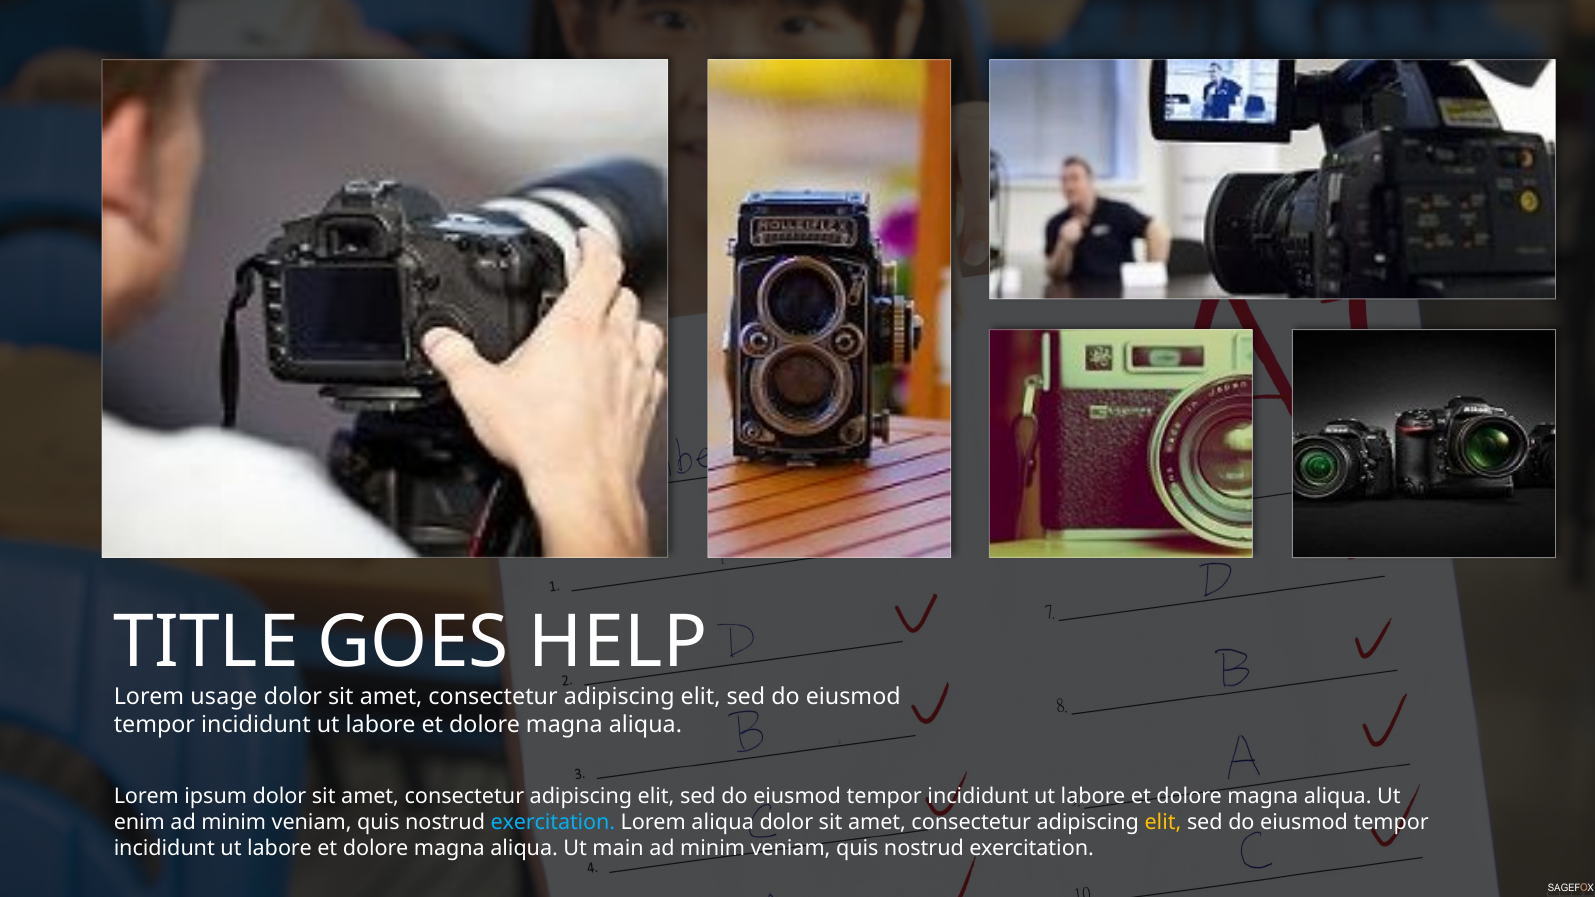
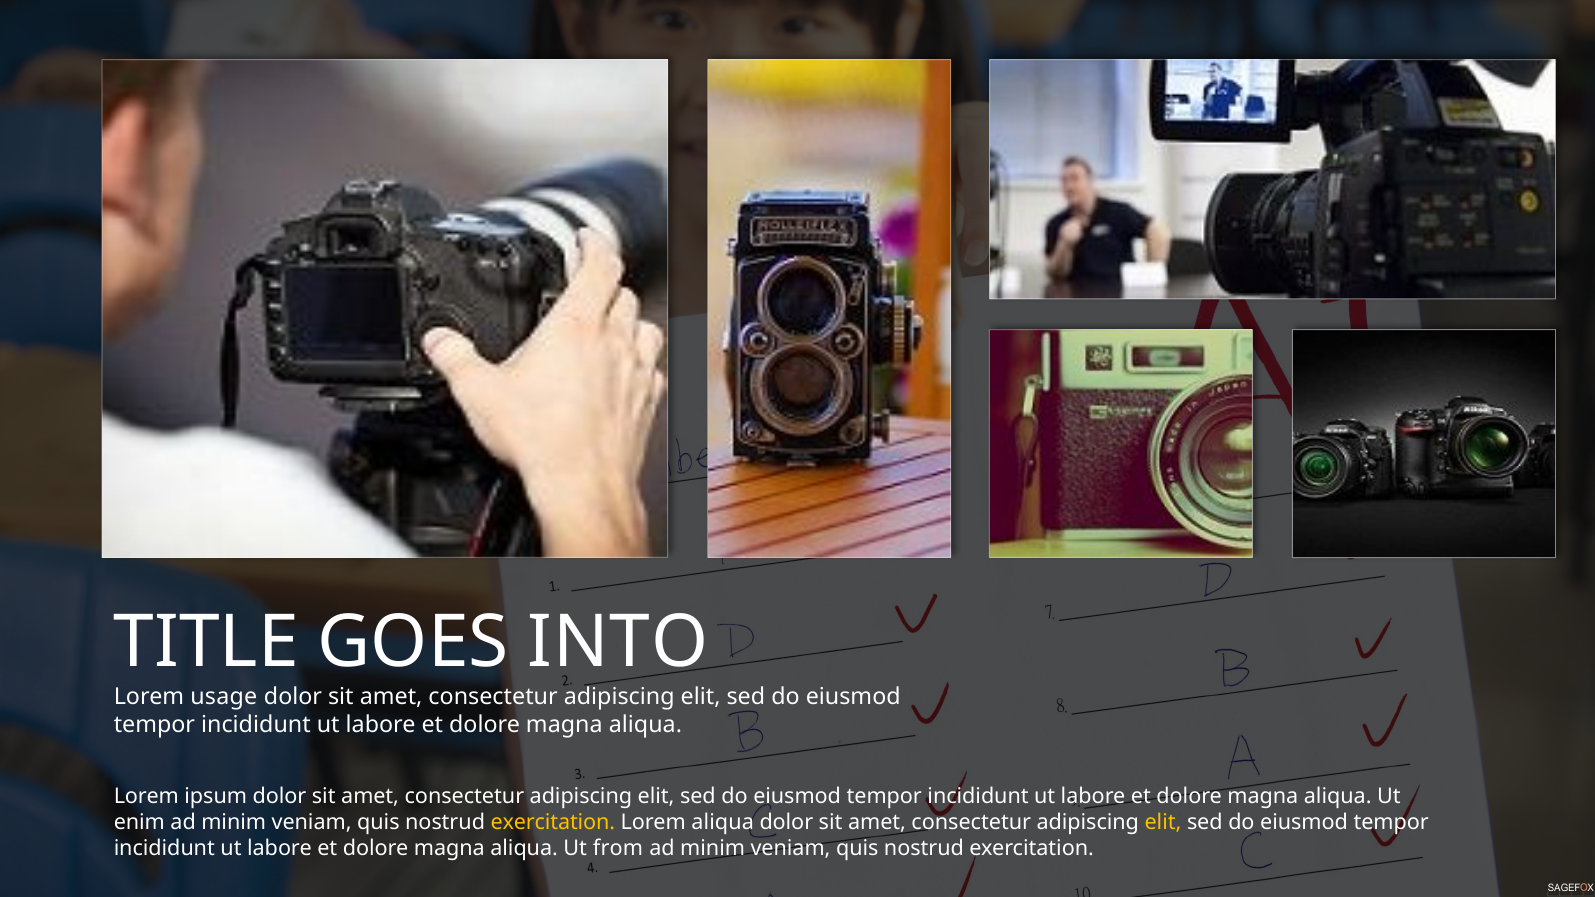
HELP: HELP -> INTO
exercitation at (553, 822) colour: light blue -> yellow
main: main -> from
